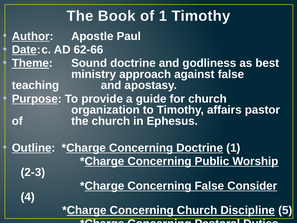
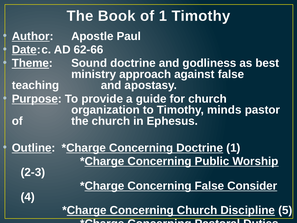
affairs: affairs -> minds
